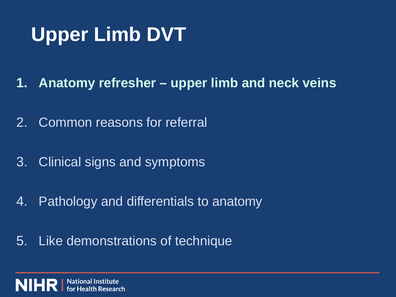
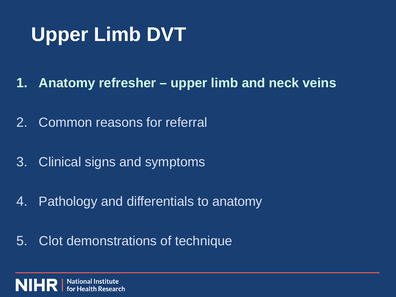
Like: Like -> Clot
